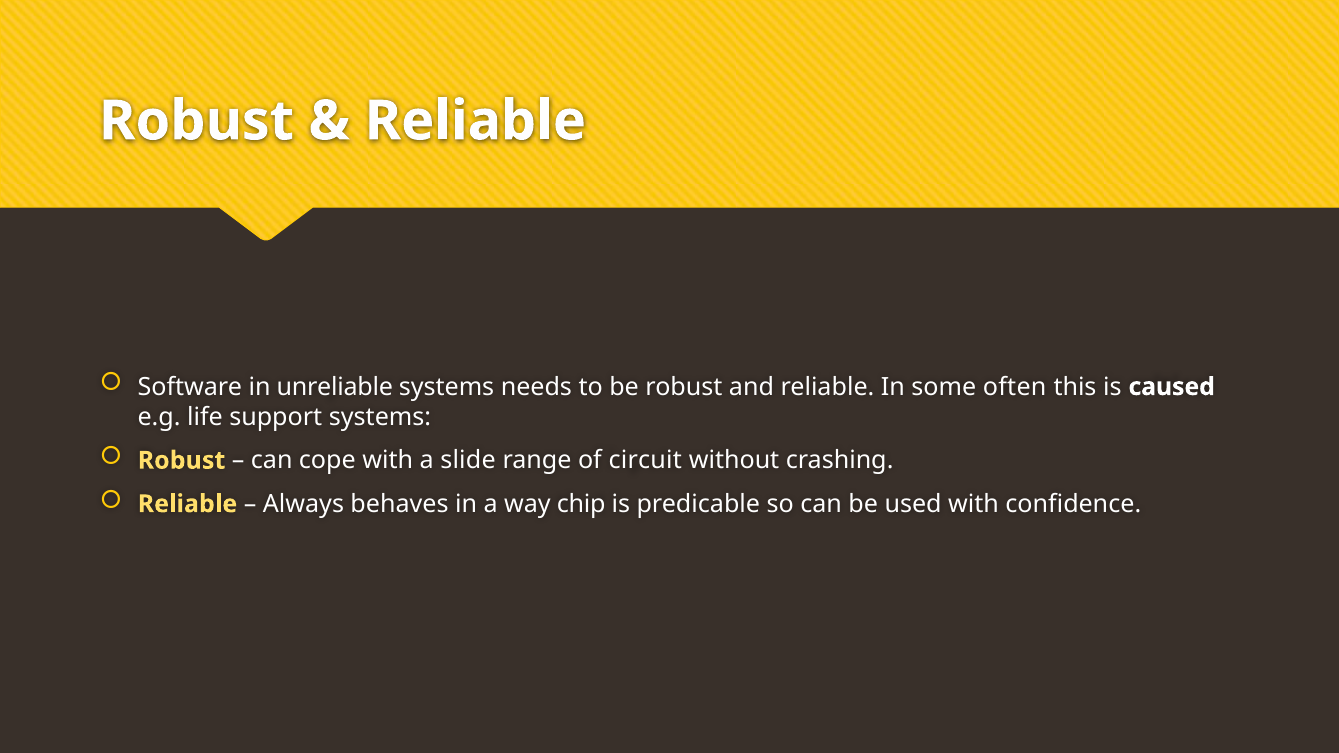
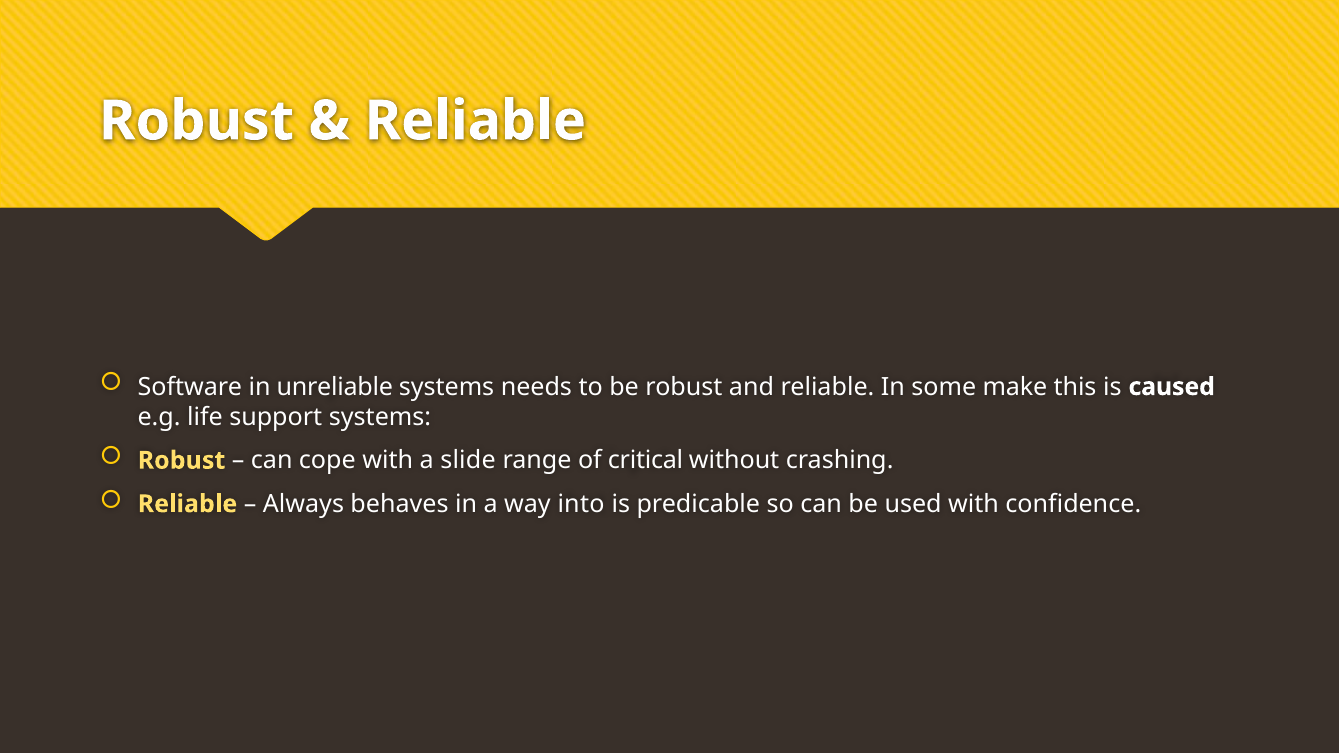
often: often -> make
circuit: circuit -> critical
chip: chip -> into
